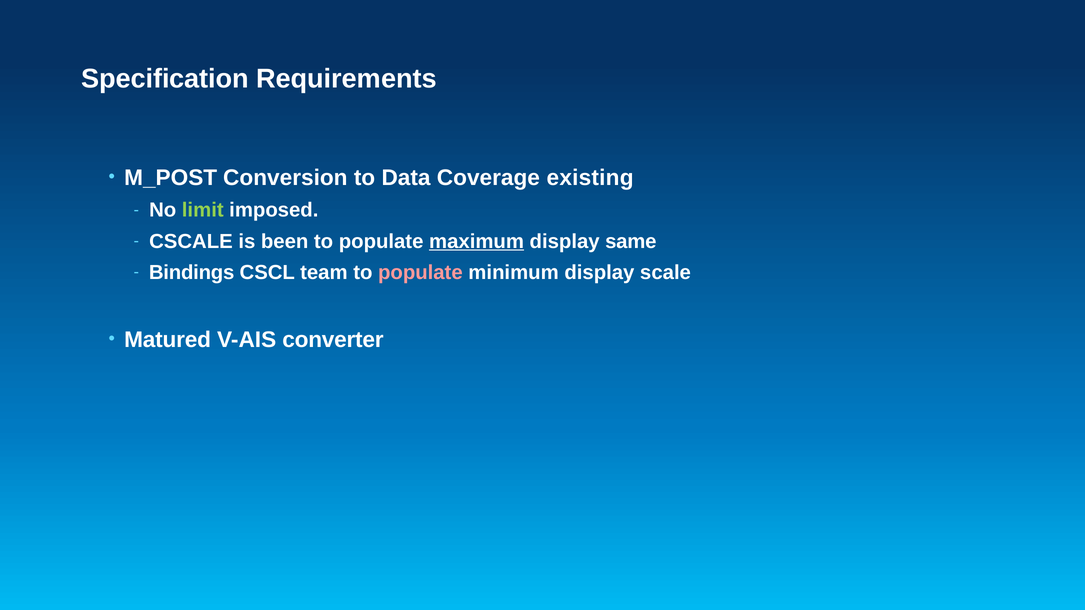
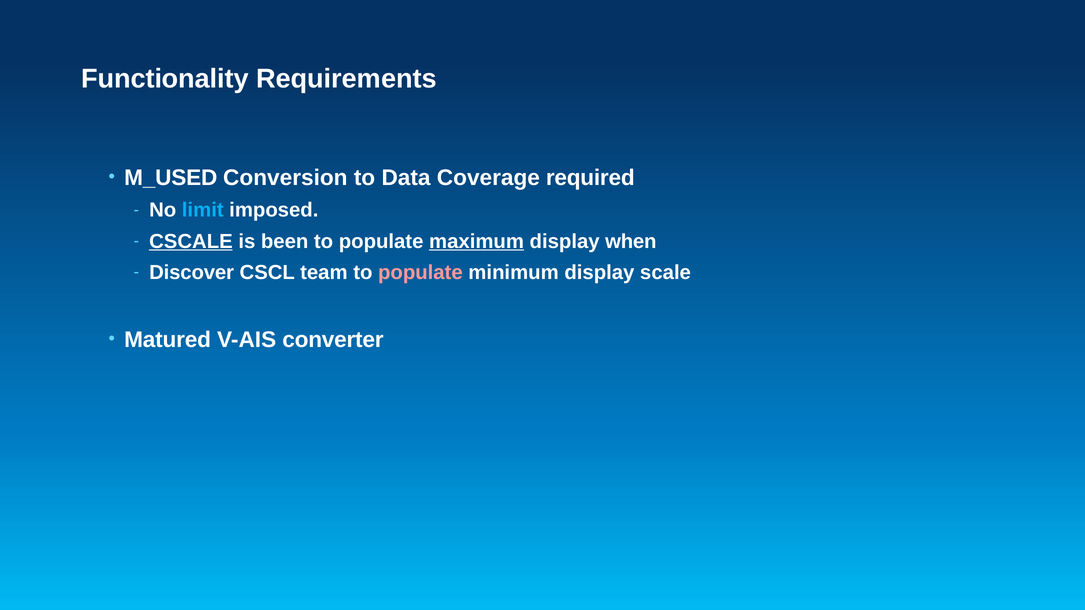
Specification: Specification -> Functionality
M_POST: M_POST -> M_USED
existing: existing -> required
limit colour: light green -> light blue
CSCALE underline: none -> present
same: same -> when
Bindings: Bindings -> Discover
